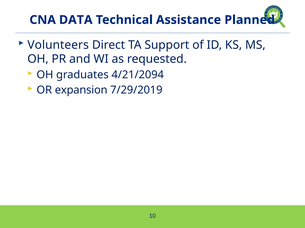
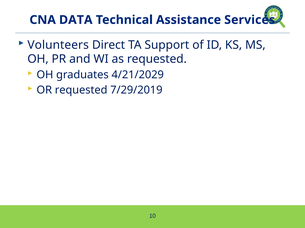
Planned: Planned -> Services
4/21/2094: 4/21/2094 -> 4/21/2029
OR expansion: expansion -> requested
